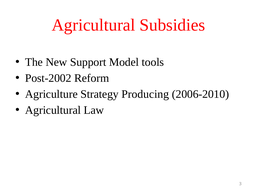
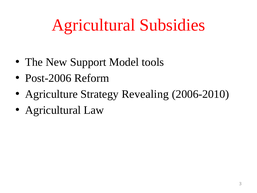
Post-2002: Post-2002 -> Post-2006
Producing: Producing -> Revealing
